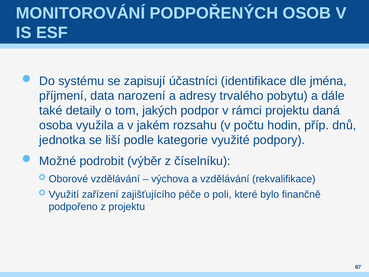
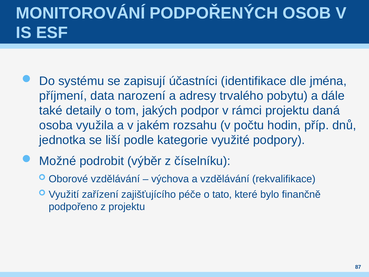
poli: poli -> tato
